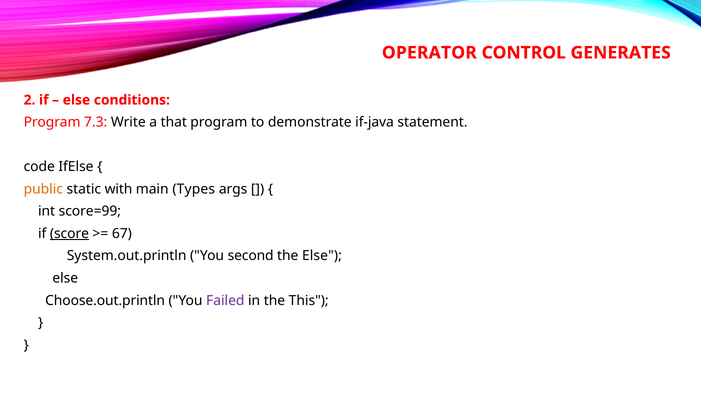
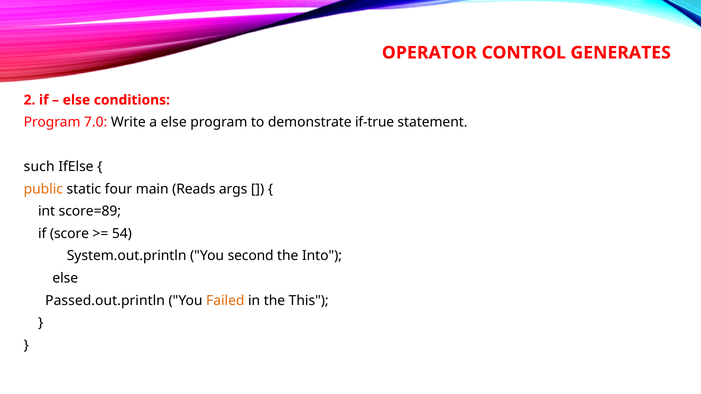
7.3: 7.3 -> 7.0
a that: that -> else
if-java: if-java -> if-true
code: code -> such
with: with -> four
Types: Types -> Reads
score=99: score=99 -> score=89
score underline: present -> none
67: 67 -> 54
the Else: Else -> Into
Choose.out.println: Choose.out.println -> Passed.out.println
Failed colour: purple -> orange
